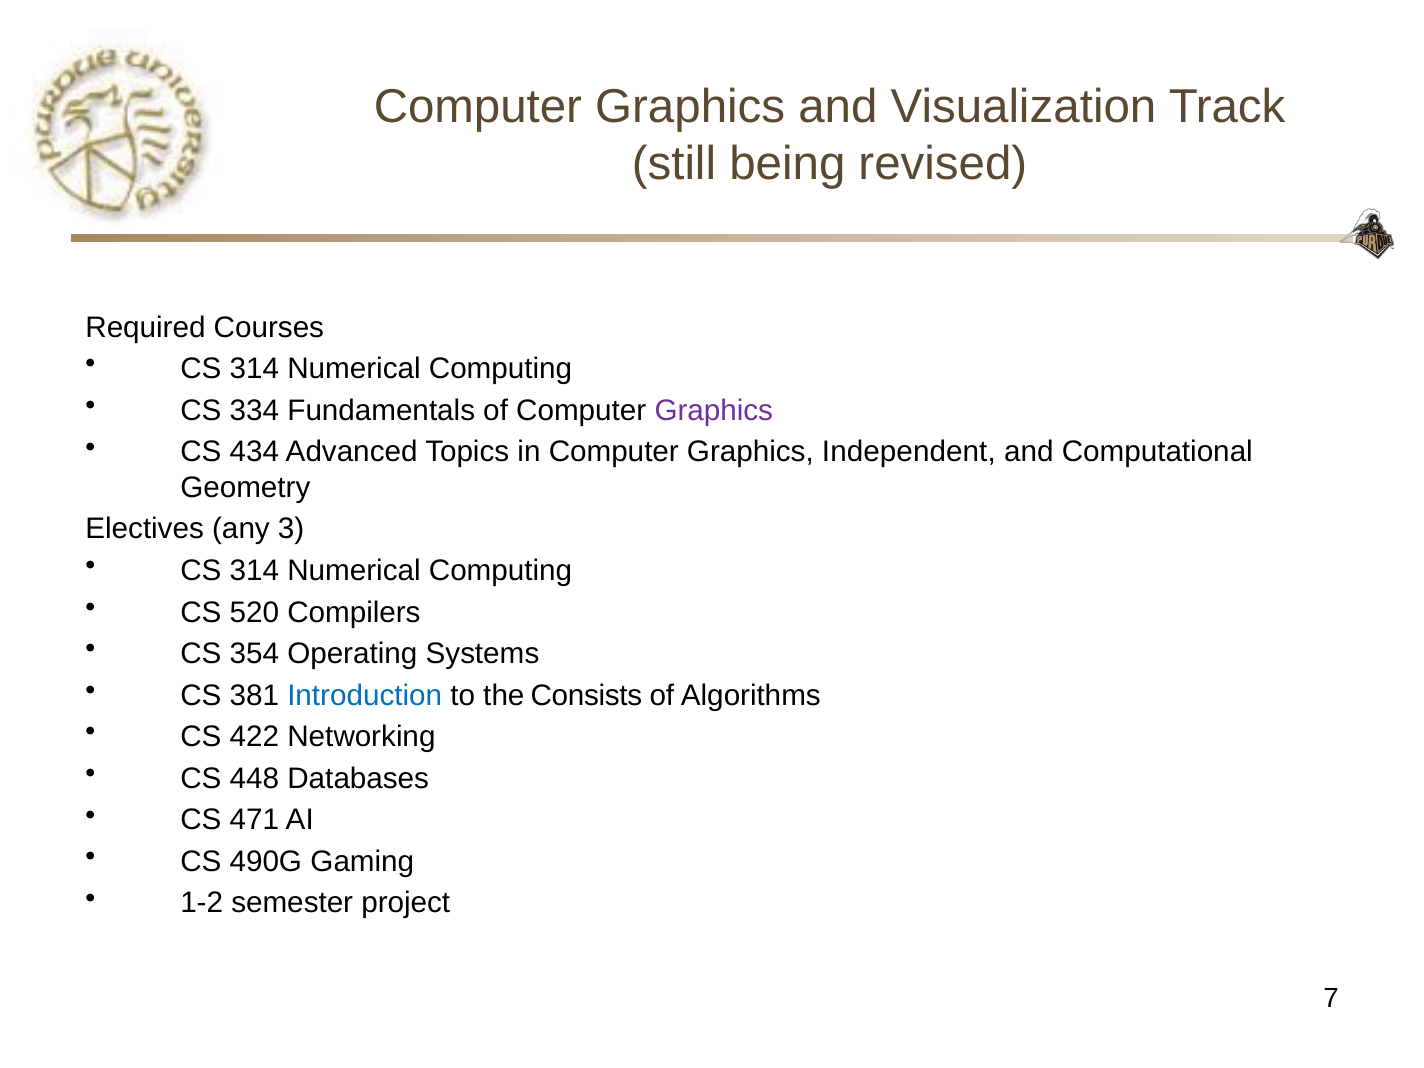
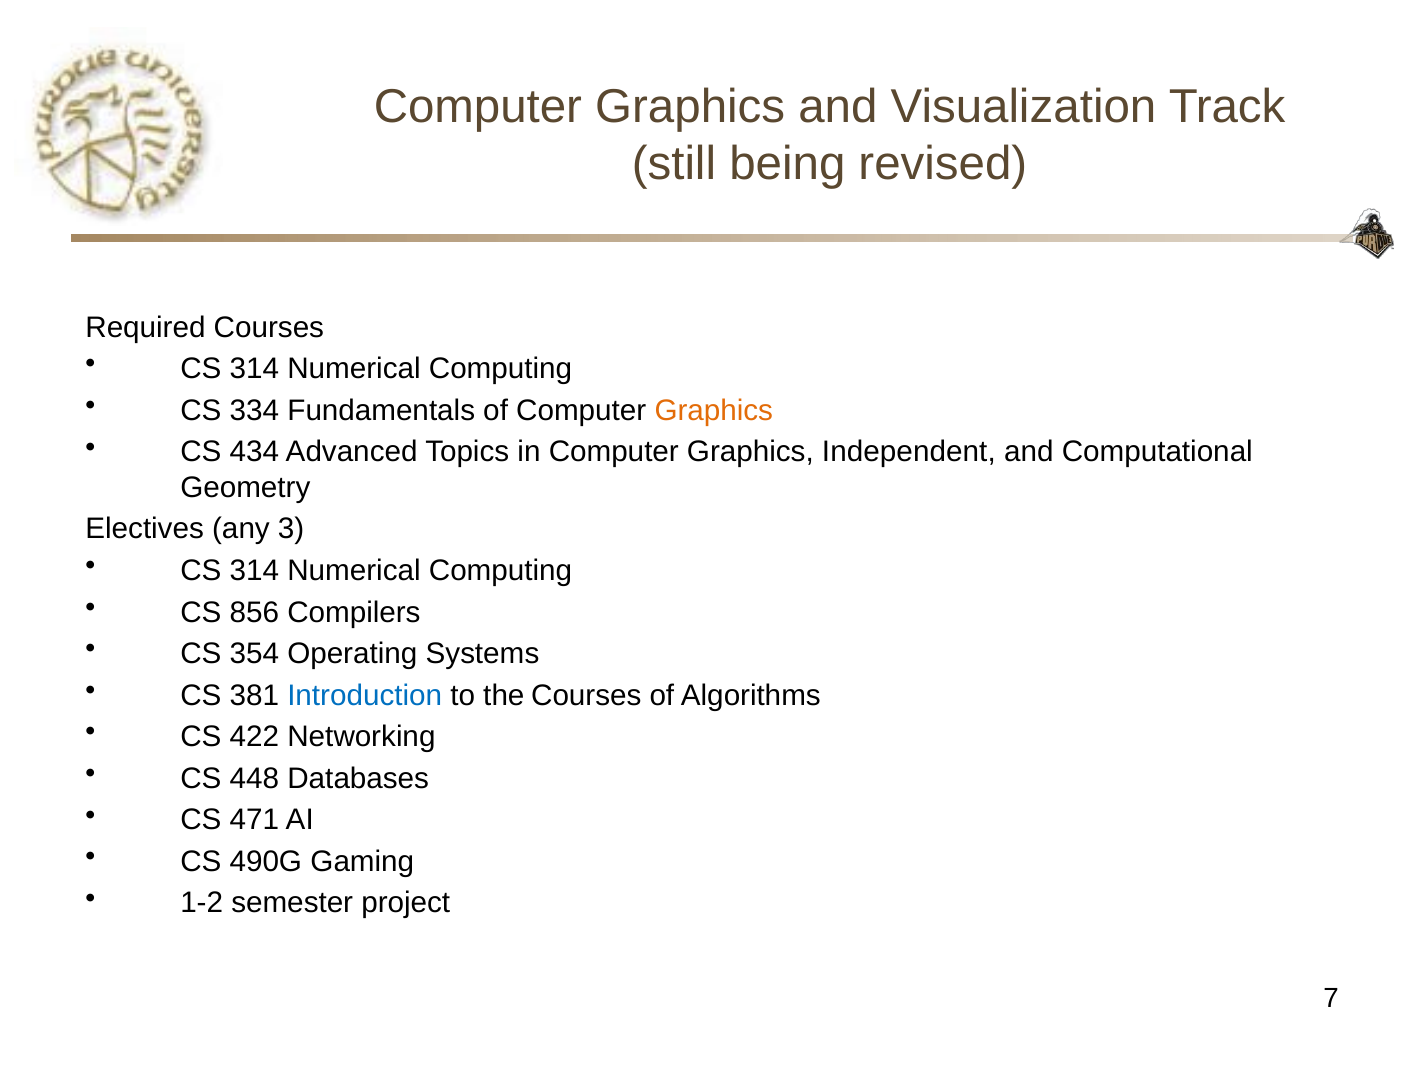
Graphics at (714, 411) colour: purple -> orange
520: 520 -> 856
the Consists: Consists -> Courses
